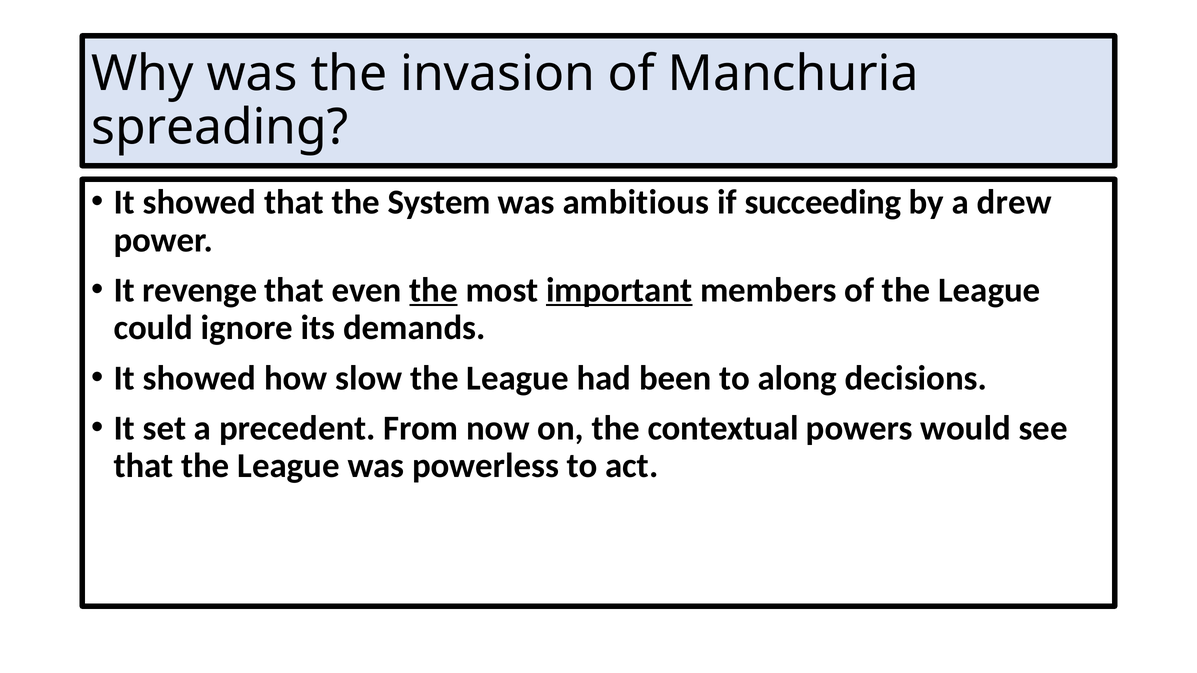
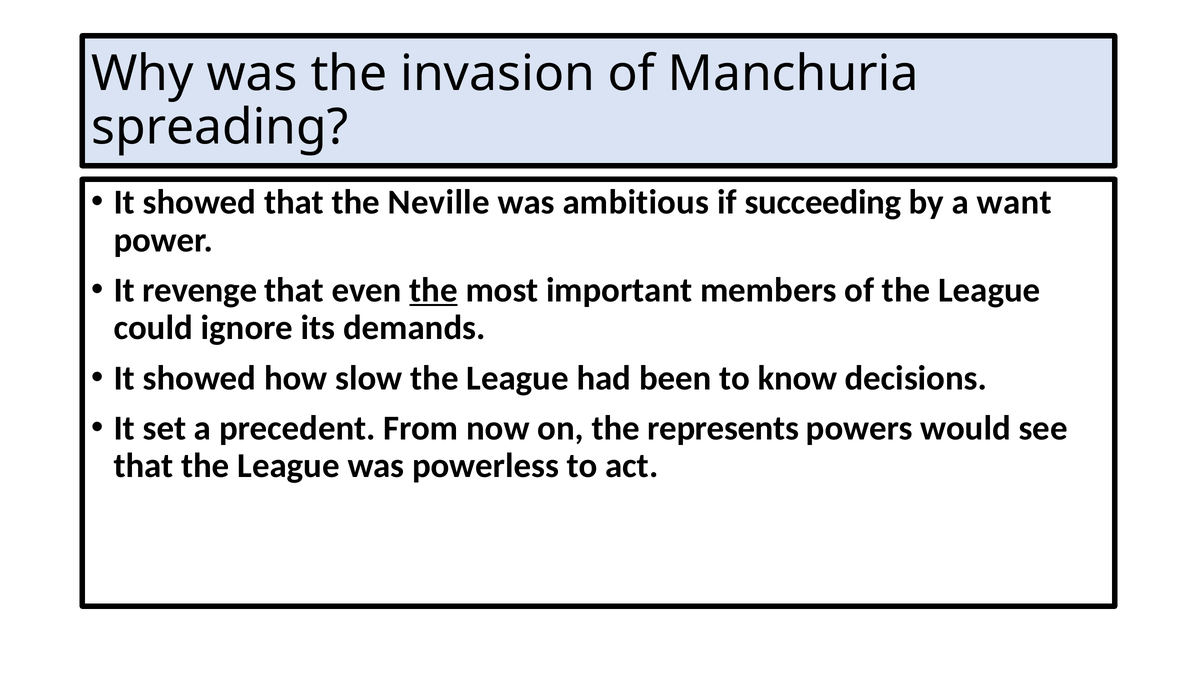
System: System -> Neville
drew: drew -> want
important underline: present -> none
along: along -> know
contextual: contextual -> represents
